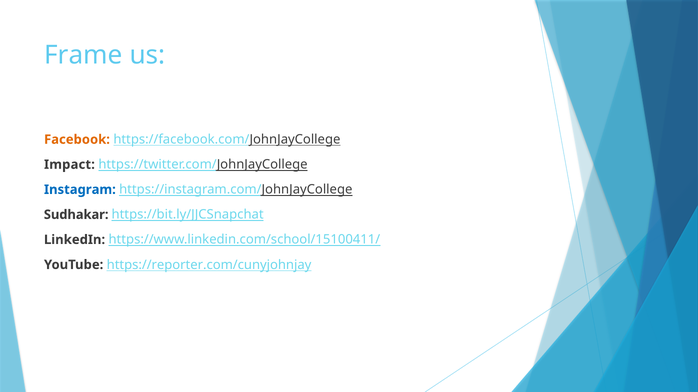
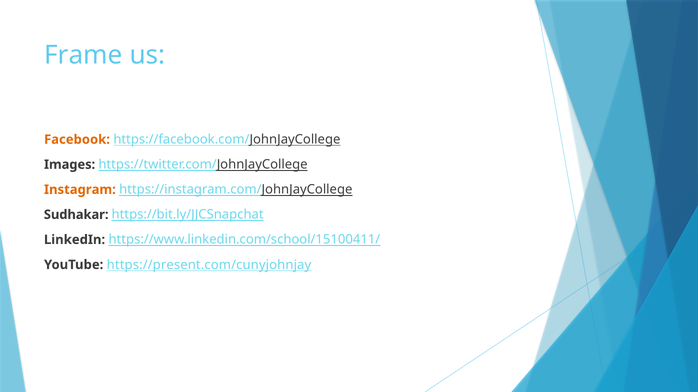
Impact: Impact -> Images
Instagram colour: blue -> orange
https://reporter.com/cunyjohnjay: https://reporter.com/cunyjohnjay -> https://present.com/cunyjohnjay
